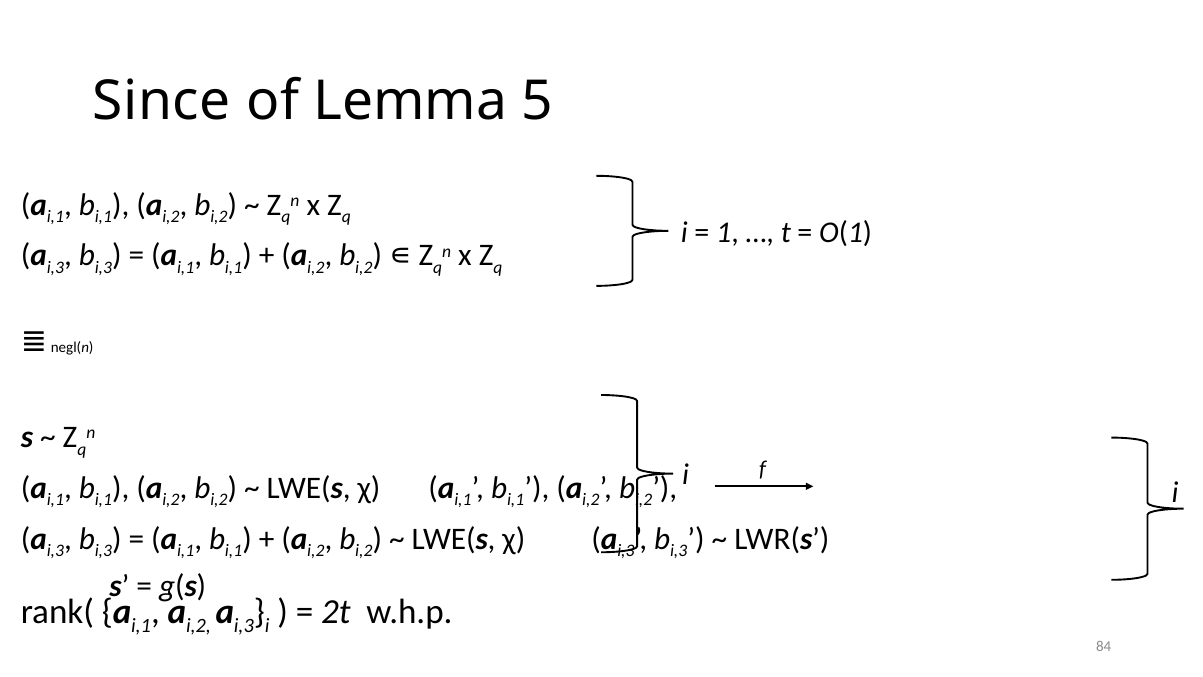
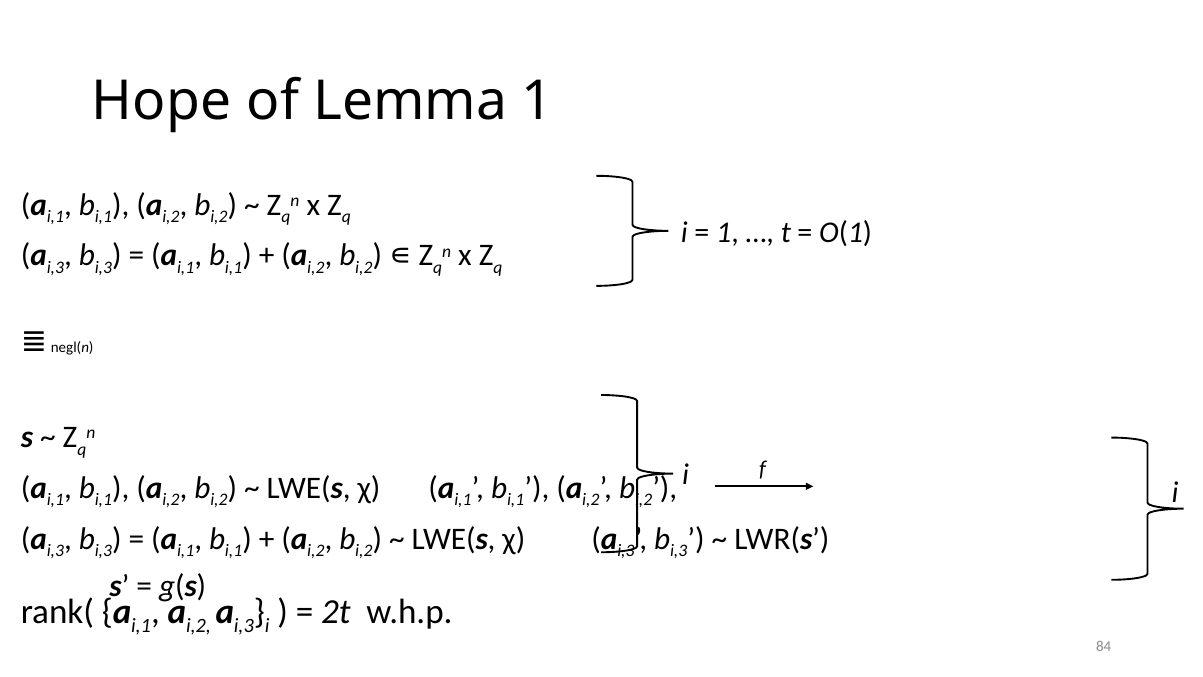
Since: Since -> Hope
Lemma 5: 5 -> 1
